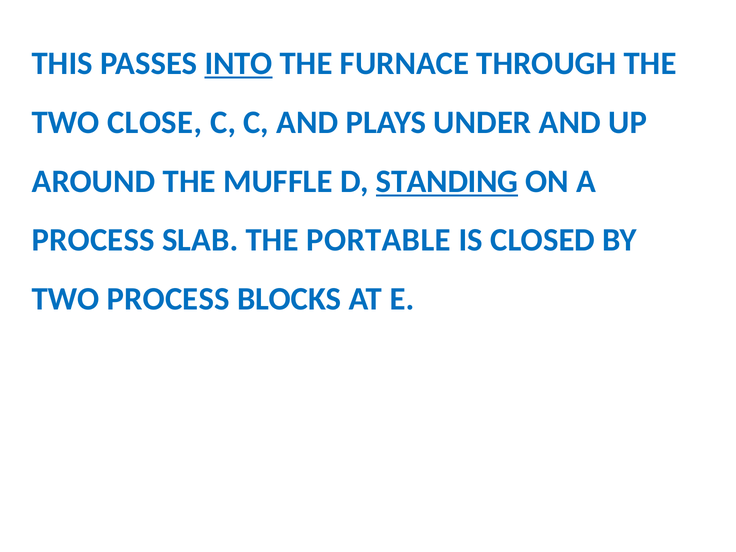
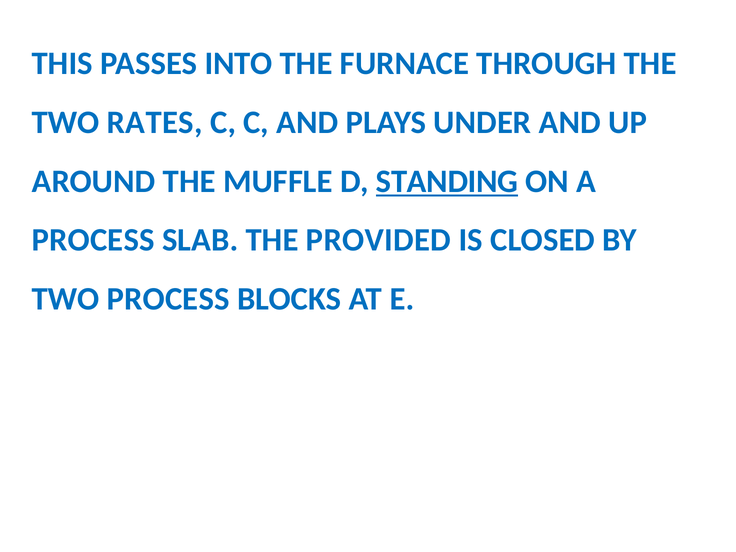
INTO underline: present -> none
CLOSE: CLOSE -> RATES
PORTABLE: PORTABLE -> PROVIDED
